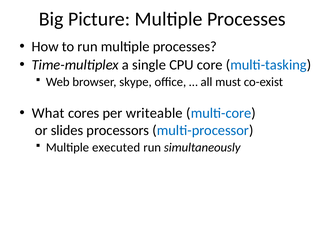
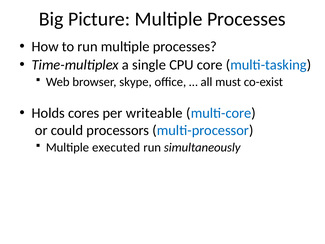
What: What -> Holds
slides: slides -> could
